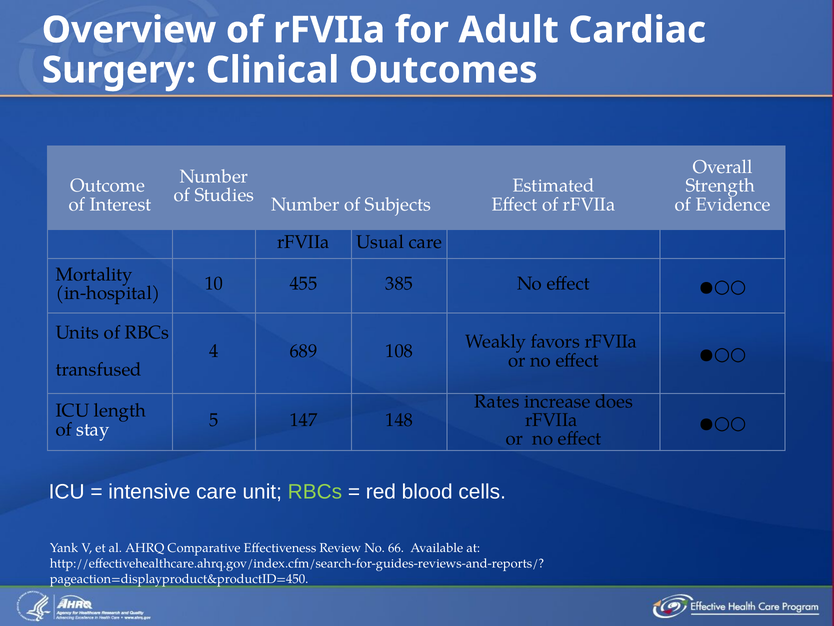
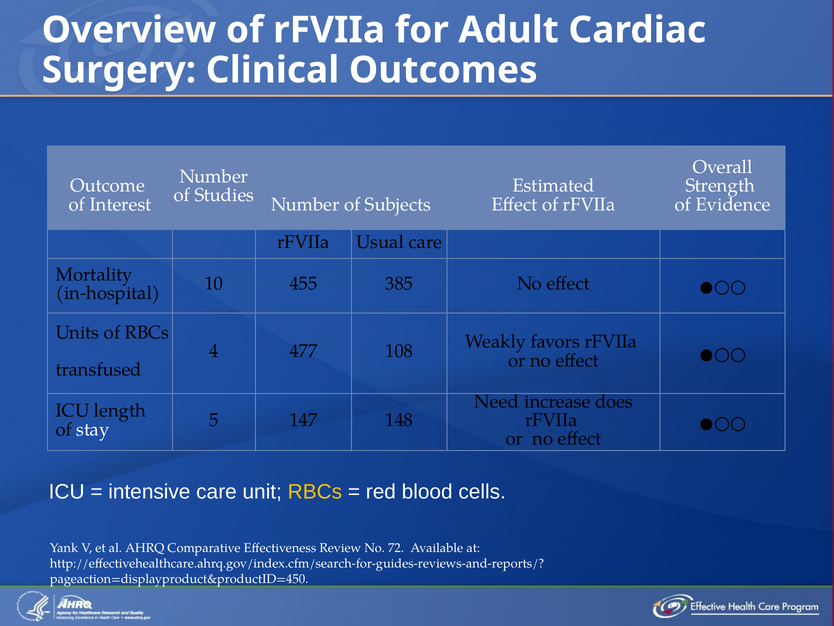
689: 689 -> 477
Rates: Rates -> Need
RBCs at (315, 492) colour: light green -> yellow
66: 66 -> 72
